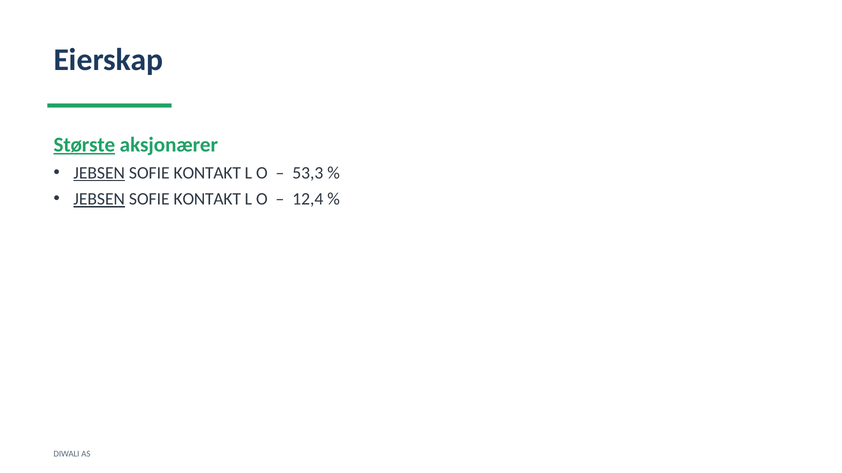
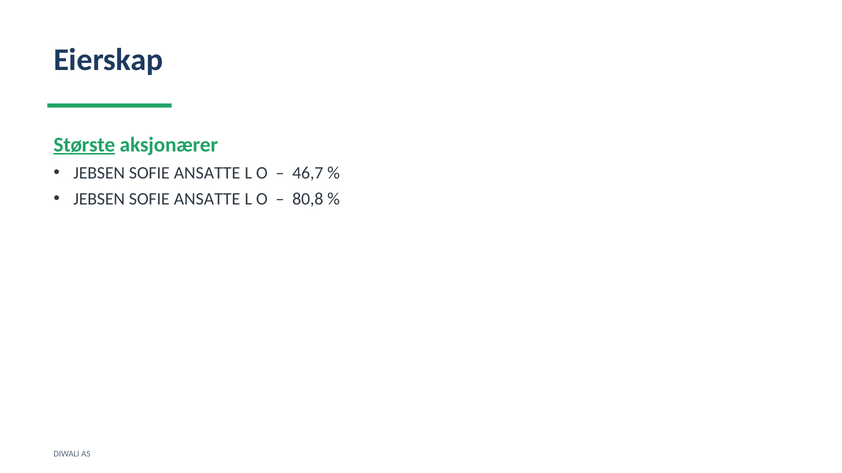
JEBSEN at (99, 173) underline: present -> none
KONTAKT at (207, 173): KONTAKT -> ANSATTE
53,3: 53,3 -> 46,7
JEBSEN at (99, 199) underline: present -> none
KONTAKT at (207, 199): KONTAKT -> ANSATTE
12,4: 12,4 -> 80,8
